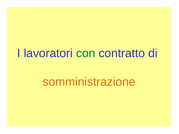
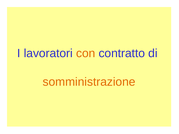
con colour: green -> orange
